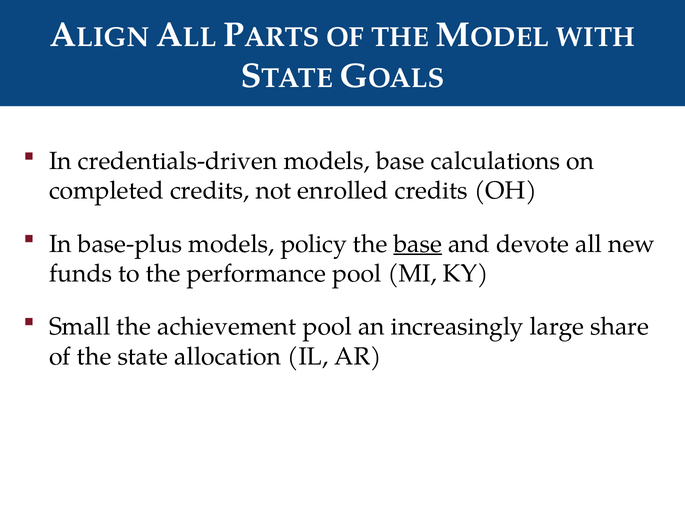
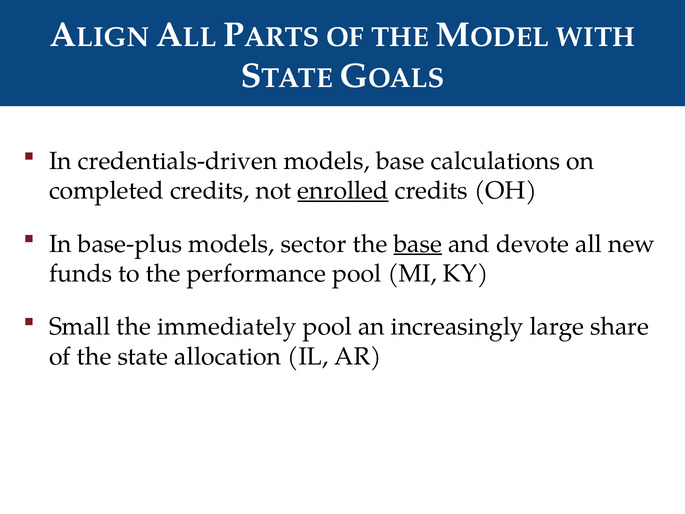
enrolled underline: none -> present
policy: policy -> sector
achievement: achievement -> immediately
